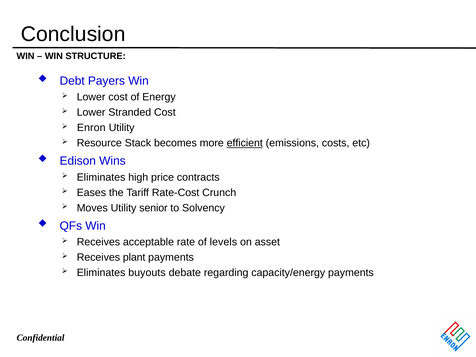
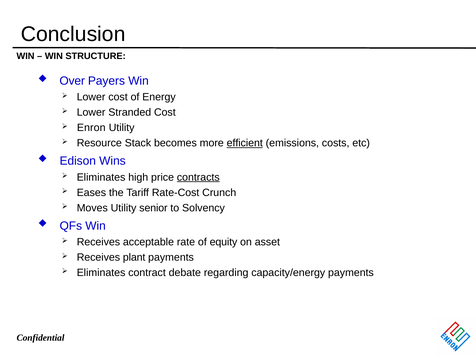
Debt: Debt -> Over
contracts underline: none -> present
levels: levels -> equity
buyouts: buyouts -> contract
